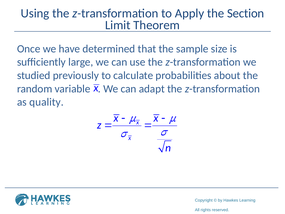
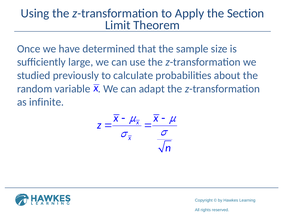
quality: quality -> infinite
